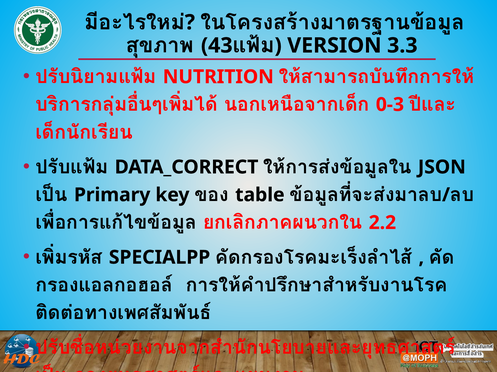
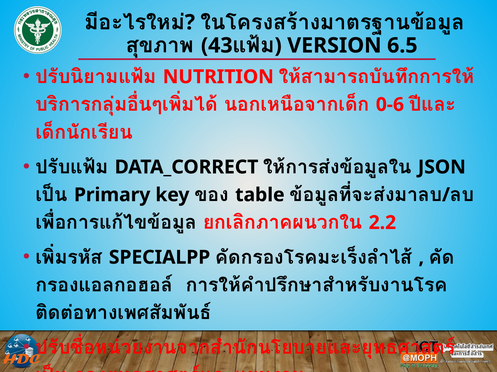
3.3: 3.3 -> 6.5
0-3: 0-3 -> 0-6
